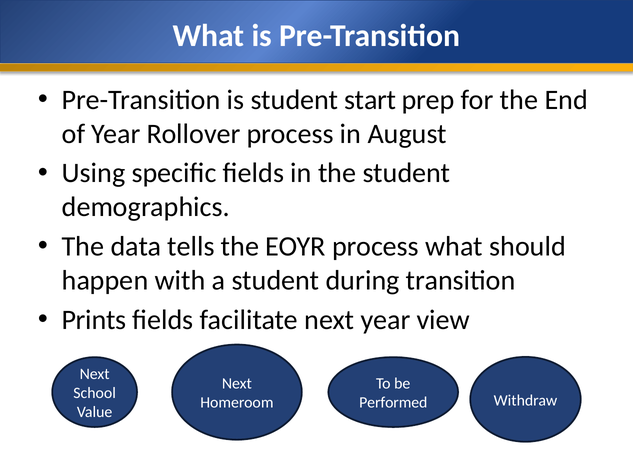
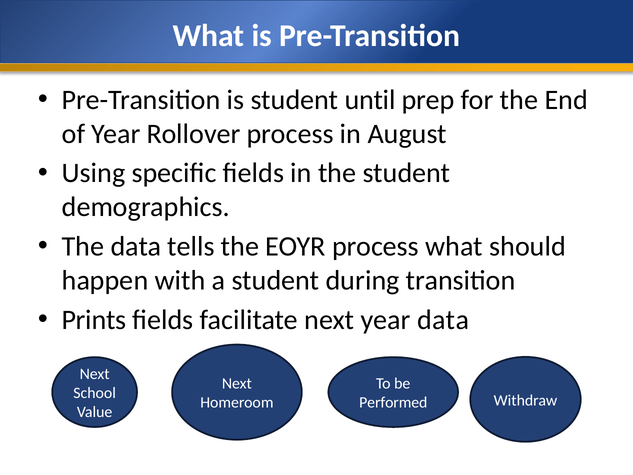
start: start -> until
year view: view -> data
